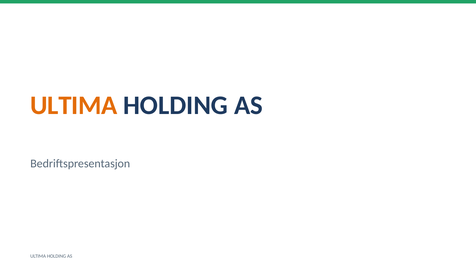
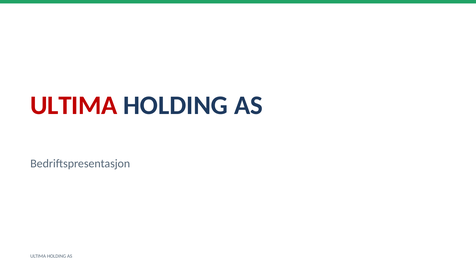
ULTIMA at (74, 106) colour: orange -> red
